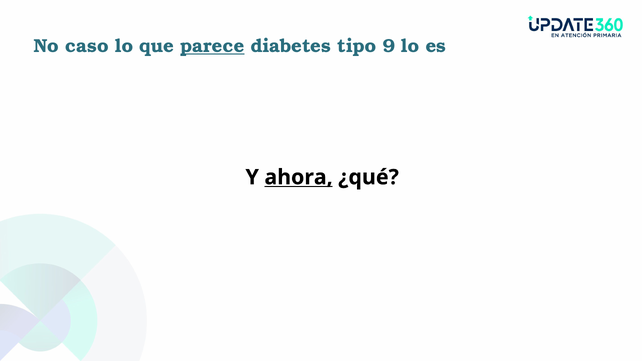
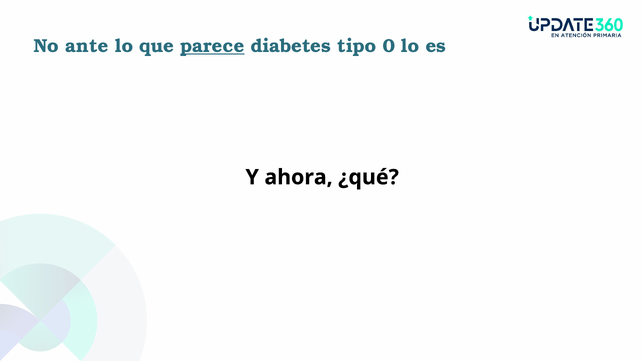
caso: caso -> ante
9: 9 -> 0
ahora underline: present -> none
